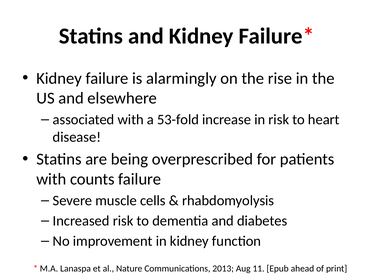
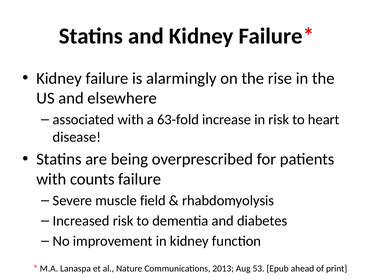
53-fold: 53-fold -> 63-fold
cells: cells -> field
11: 11 -> 53
